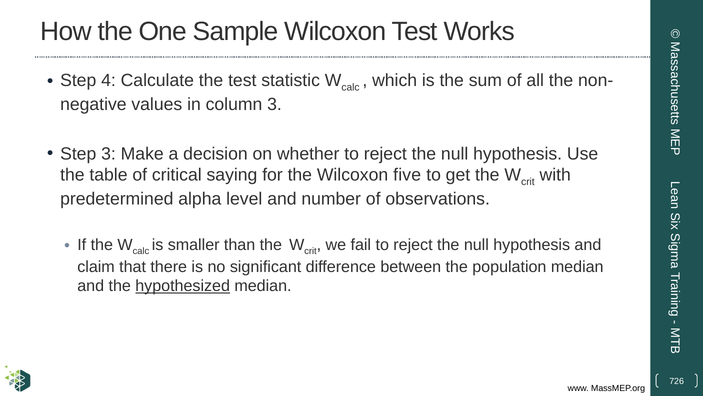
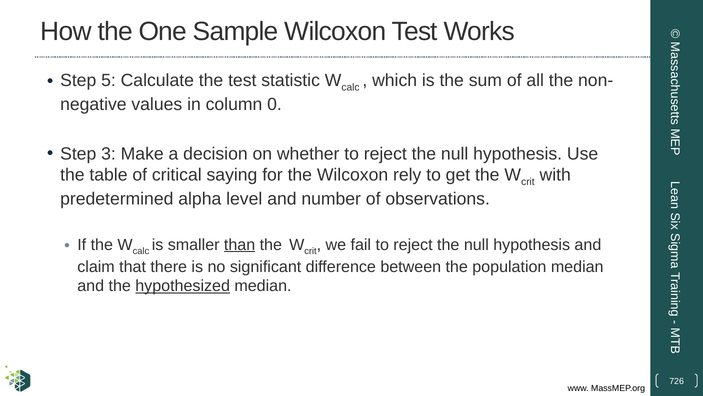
4: 4 -> 5
column 3: 3 -> 0
five: five -> rely
than underline: none -> present
